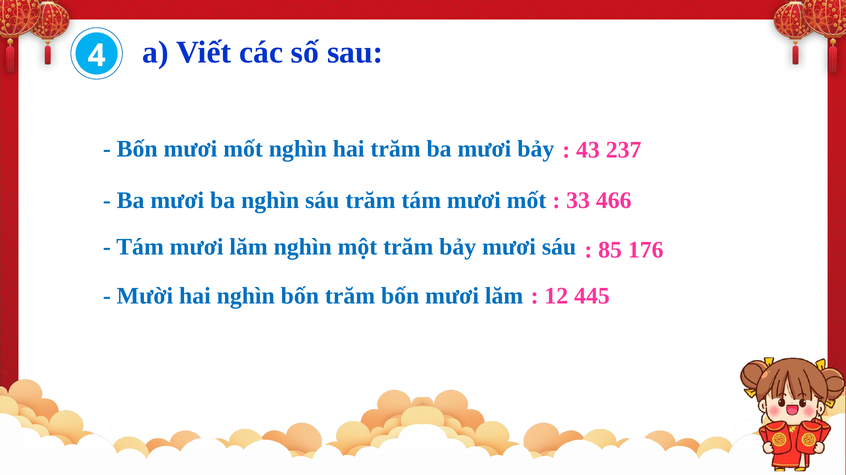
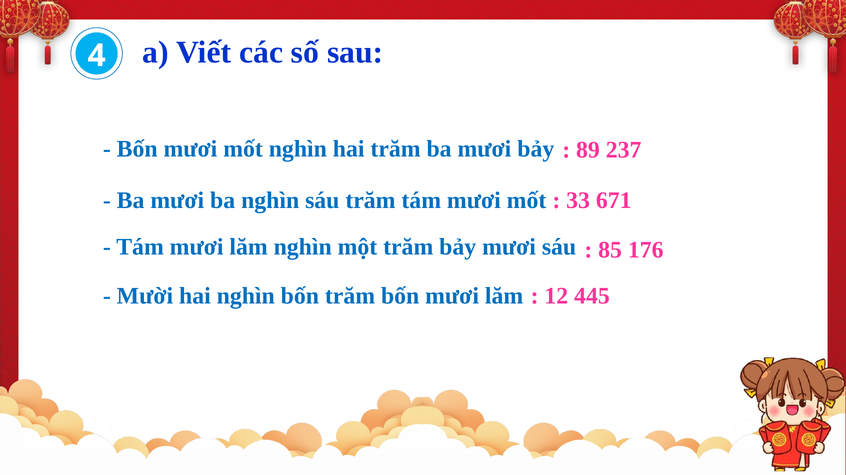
43: 43 -> 89
466: 466 -> 671
